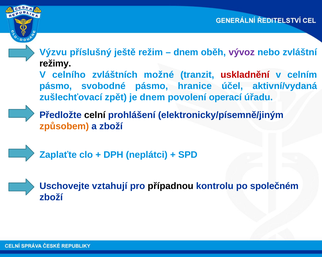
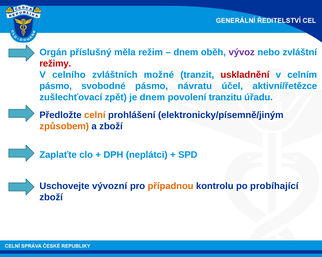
Výzvu: Výzvu -> Orgán
ještě: ještě -> měla
režimy colour: black -> red
hranice: hranice -> návratu
aktivní/vydaná: aktivní/vydaná -> aktivní/řetězce
operací: operací -> tranzitu
celní colour: black -> orange
vztahují: vztahují -> vývozní
případnou colour: black -> orange
společném: společném -> probíhající
